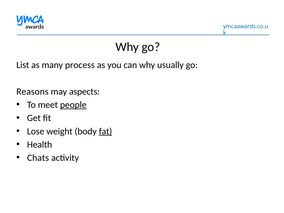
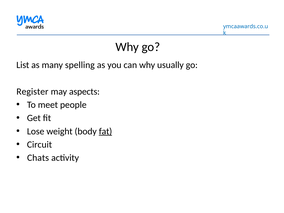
process: process -> spelling
Reasons: Reasons -> Register
people underline: present -> none
Health: Health -> Circuit
